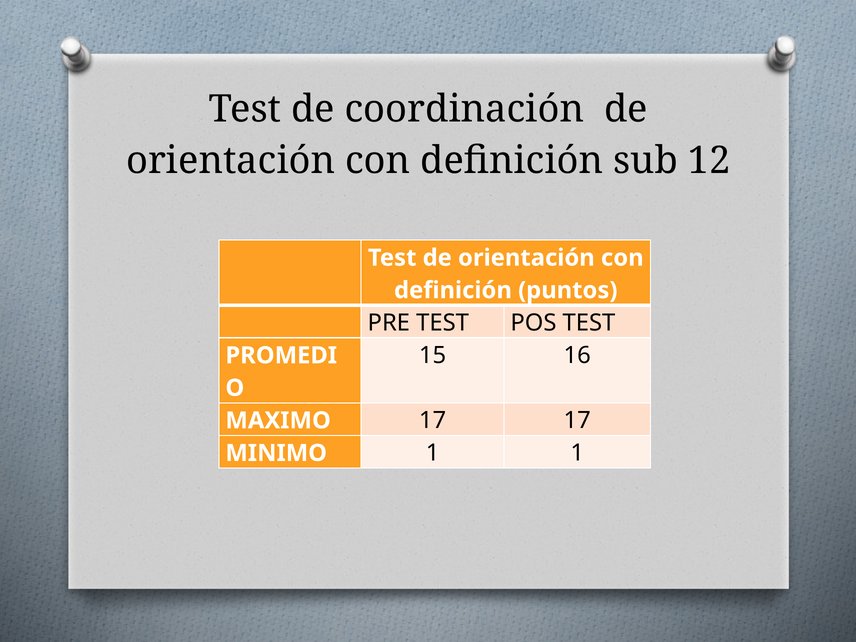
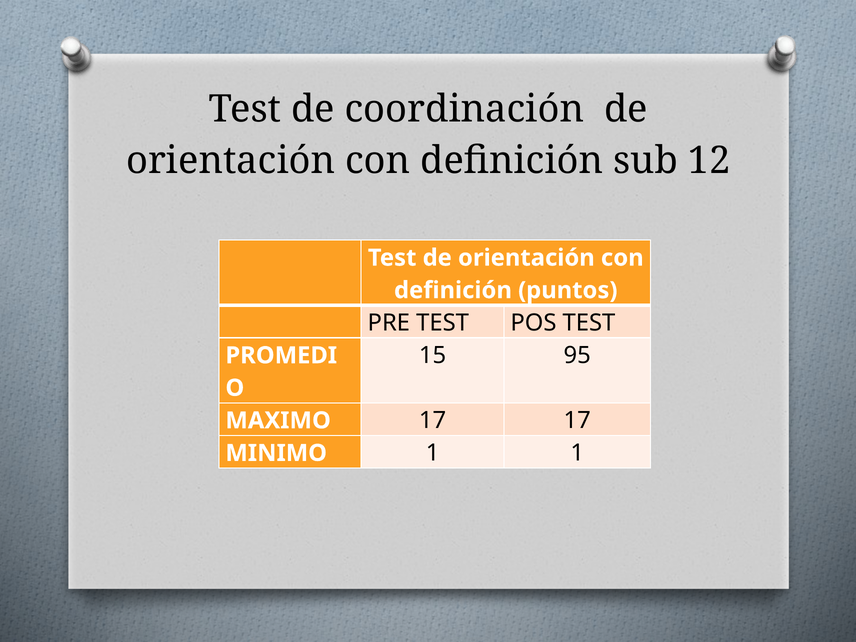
16: 16 -> 95
